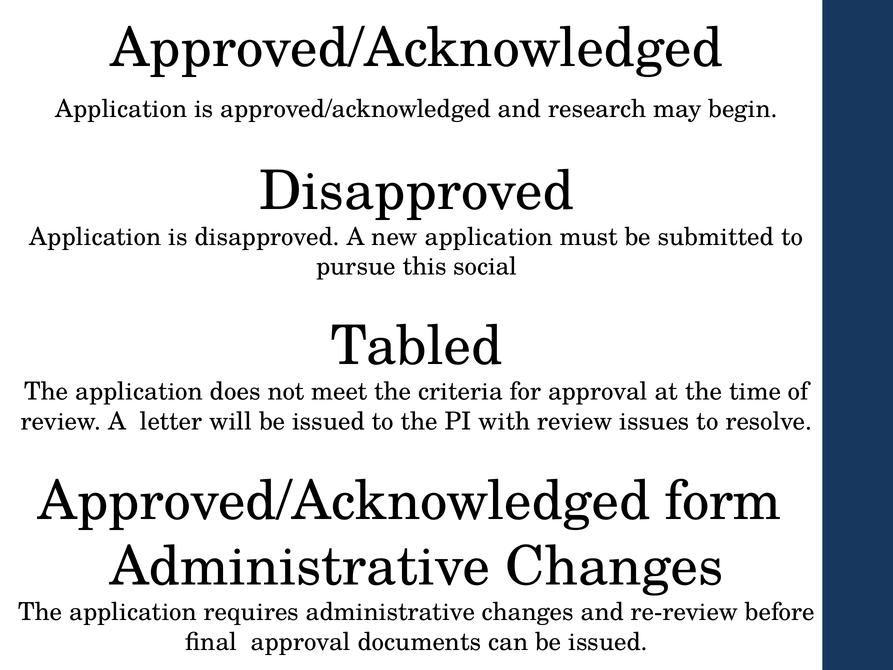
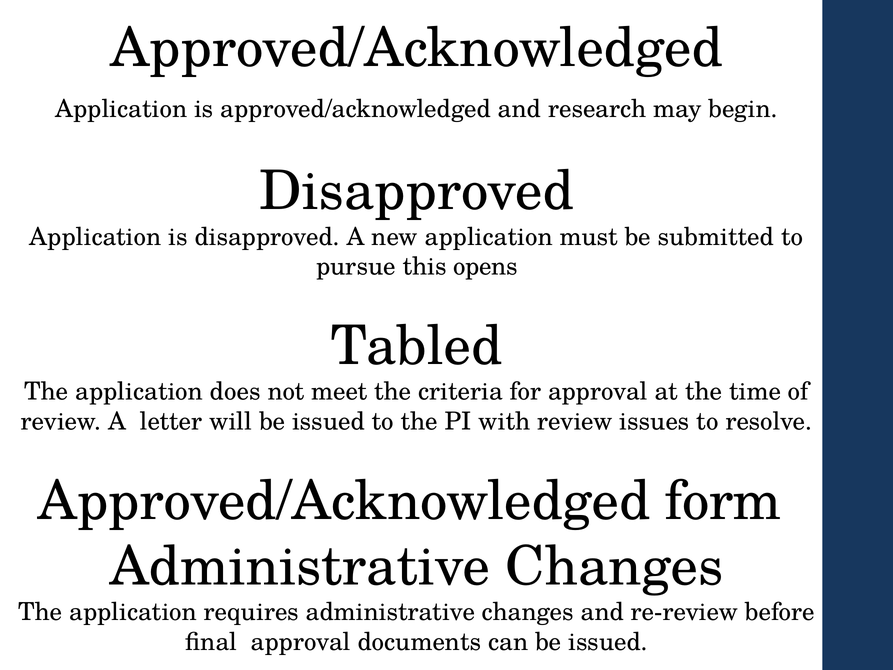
social: social -> opens
